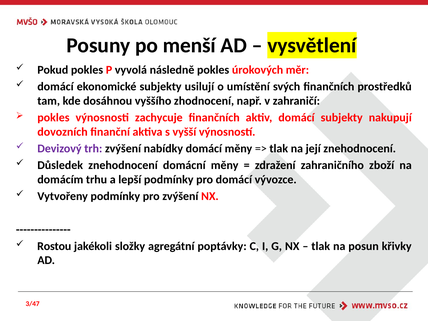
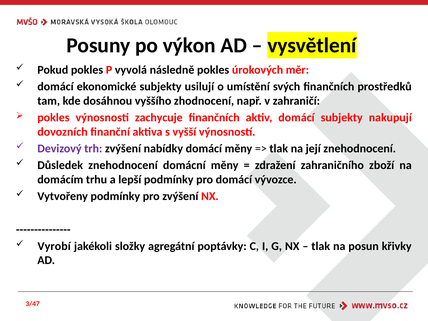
menší: menší -> výkon
Rostou: Rostou -> Vyrobí
